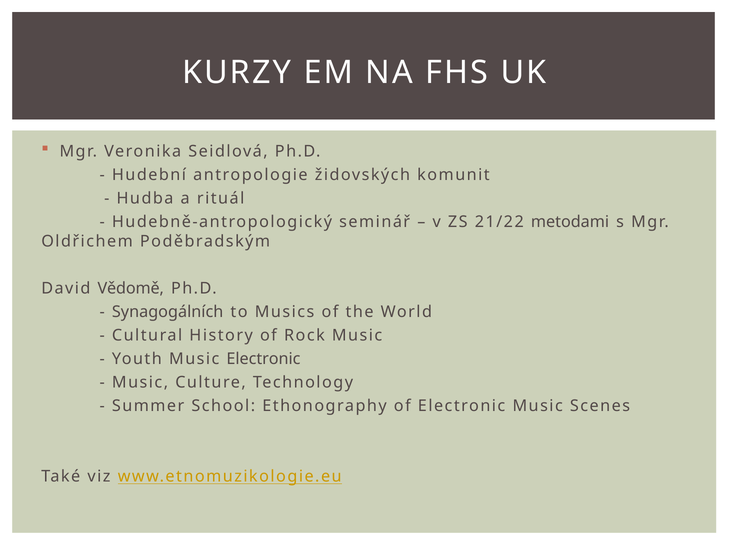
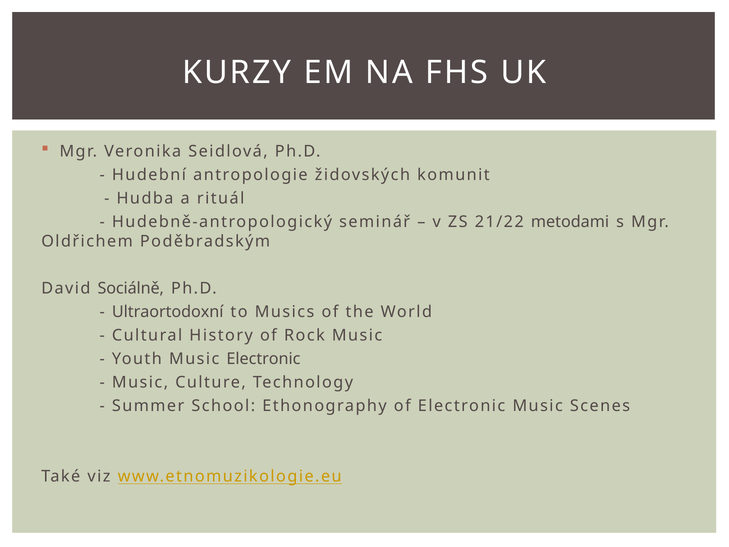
Vědomě: Vědomě -> Sociálně
Synagogálních: Synagogálních -> Ultraortodoxní
